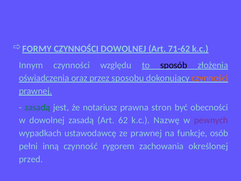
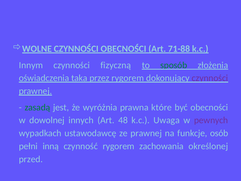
FORMY: FORMY -> WOLNE
CZYNNOŚCI DOWOLNEJ: DOWOLNEJ -> OBECNOŚCI
71-62: 71-62 -> 71-88
względu: względu -> fizyczną
sposób colour: black -> green
oraz: oraz -> taka
przez sposobu: sposobu -> rygorem
czynności at (210, 78) colour: orange -> purple
notariusz: notariusz -> wyróżnia
stron: stron -> które
dowolnej zasadą: zasadą -> innych
62: 62 -> 48
Nazwę: Nazwę -> Uwaga
